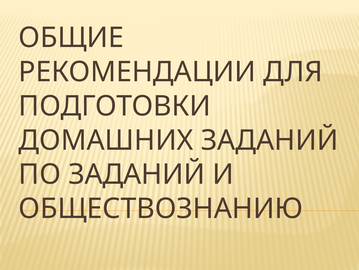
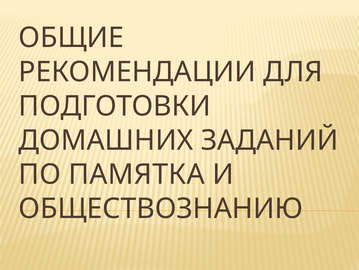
ПО ЗАДАНИЙ: ЗАДАНИЙ -> ПАМЯТКА
